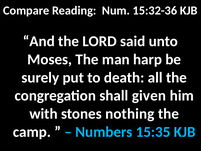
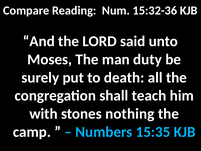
harp: harp -> duty
given: given -> teach
